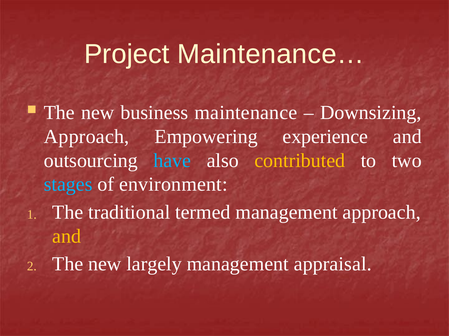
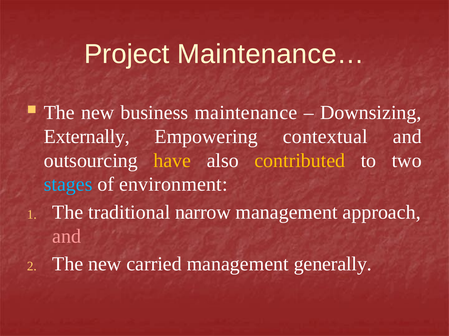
Approach at (87, 137): Approach -> Externally
experience: experience -> contextual
have colour: light blue -> yellow
termed: termed -> narrow
and at (67, 237) colour: yellow -> pink
largely: largely -> carried
appraisal: appraisal -> generally
